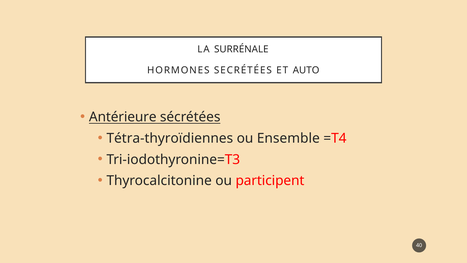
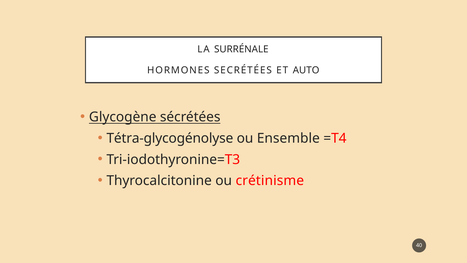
Antérieure: Antérieure -> Glycogène
Tétra-thyroïdiennes: Tétra-thyroïdiennes -> Tétra-glycogénolyse
participent: participent -> crétinisme
